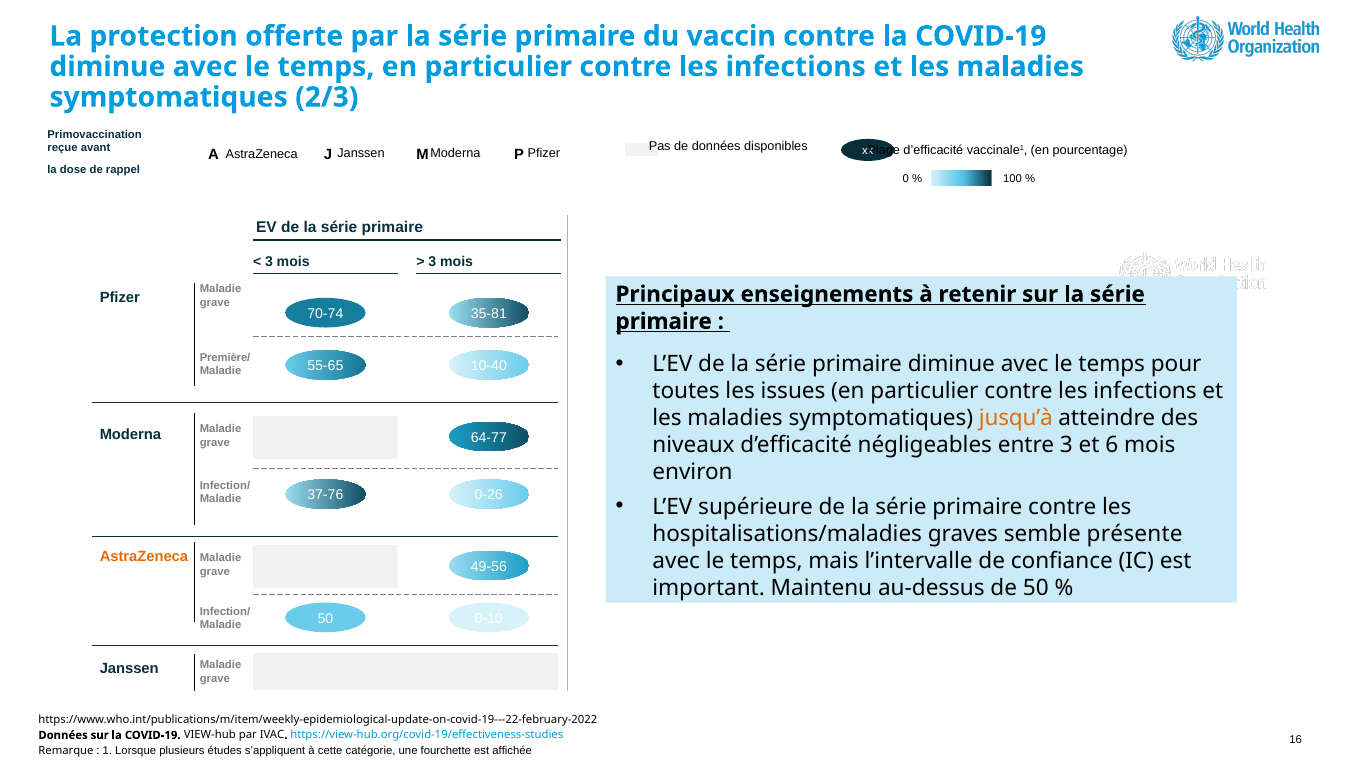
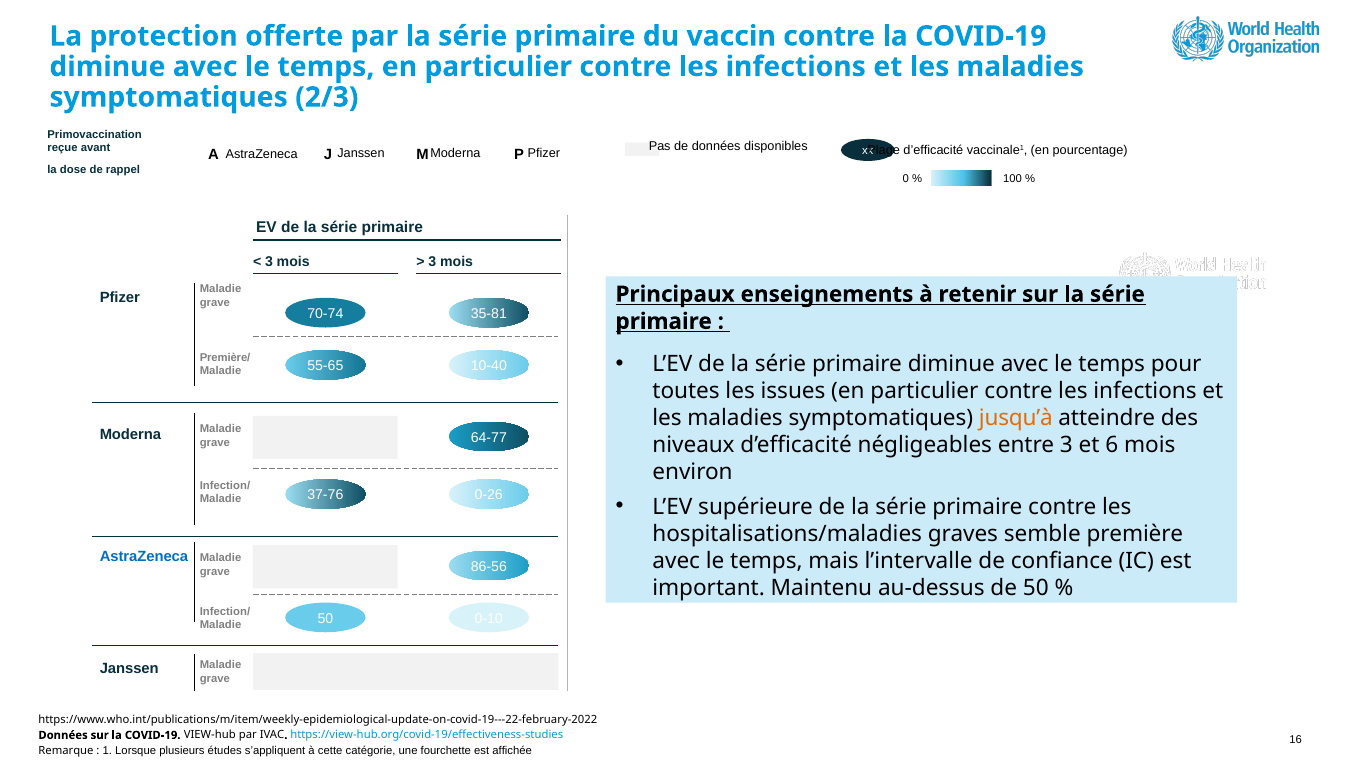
présente: présente -> première
AstraZeneca at (144, 556) colour: orange -> blue
49-56: 49-56 -> 86-56
